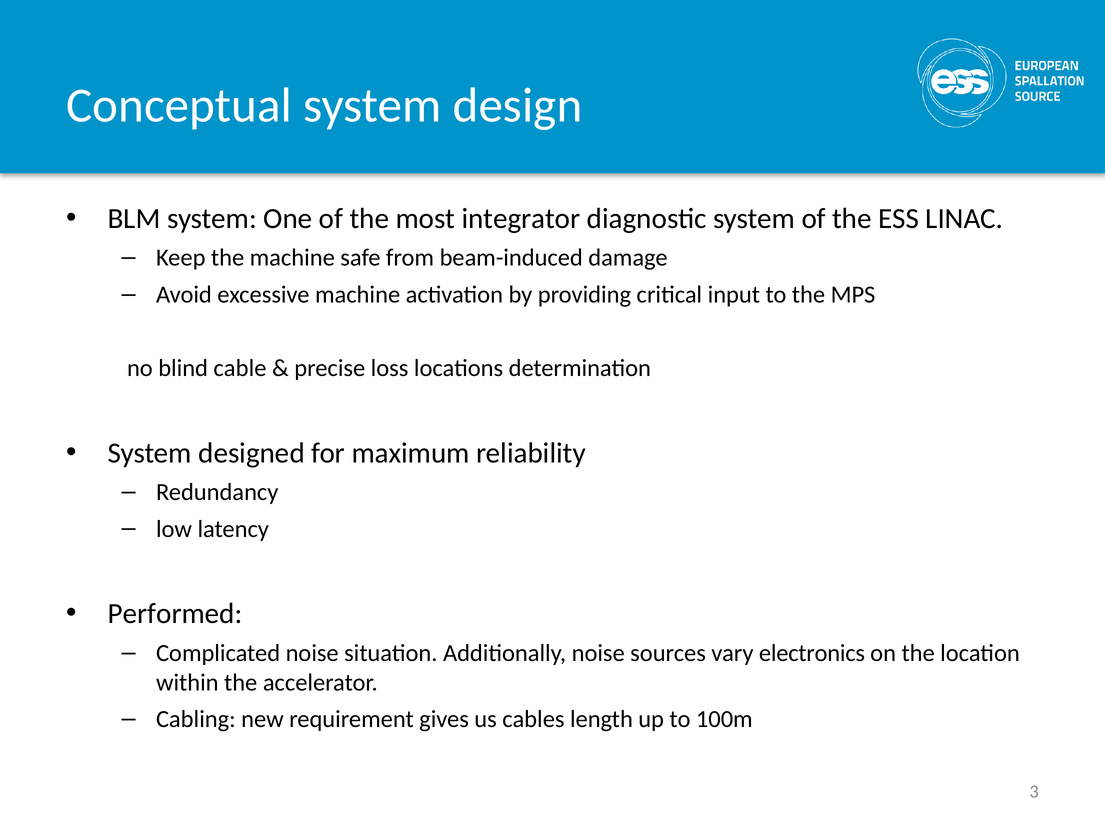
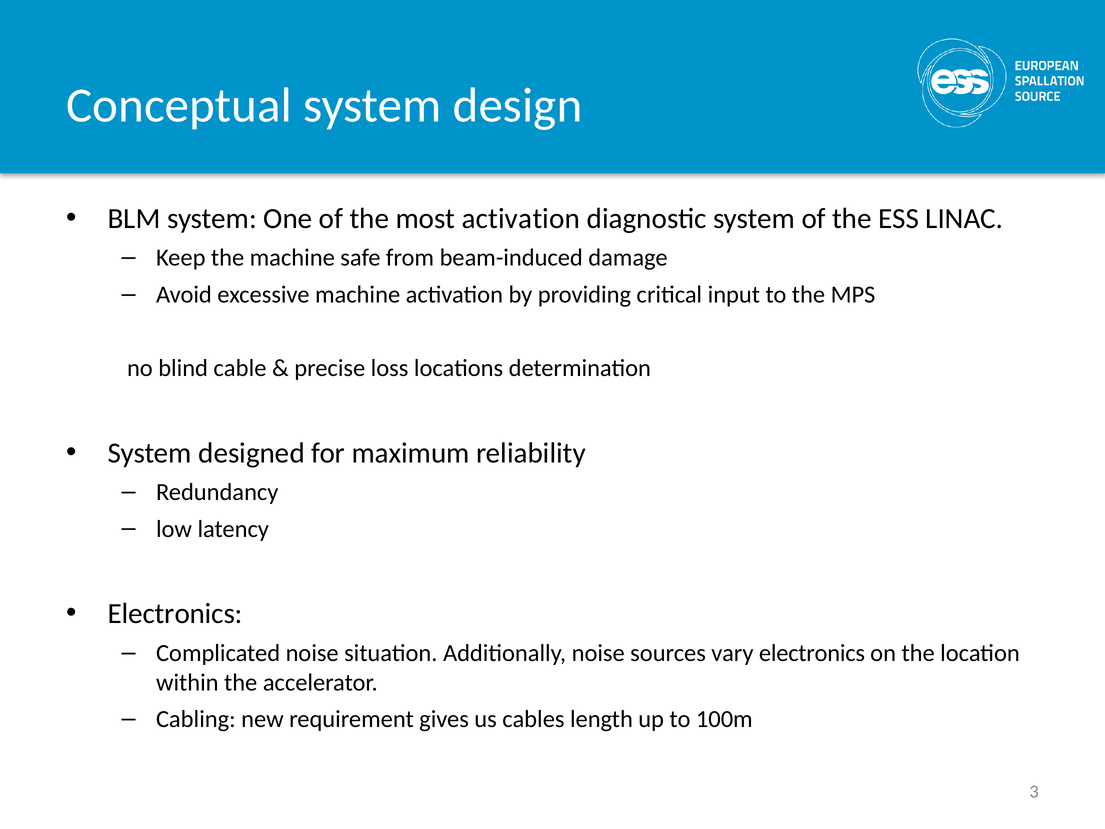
most integrator: integrator -> activation
Performed at (175, 614): Performed -> Electronics
